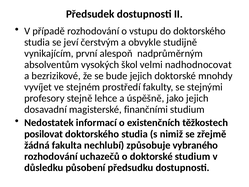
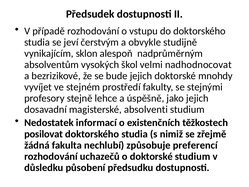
první: první -> sklon
finančními: finančními -> absolventi
vybraného: vybraného -> preferencí
